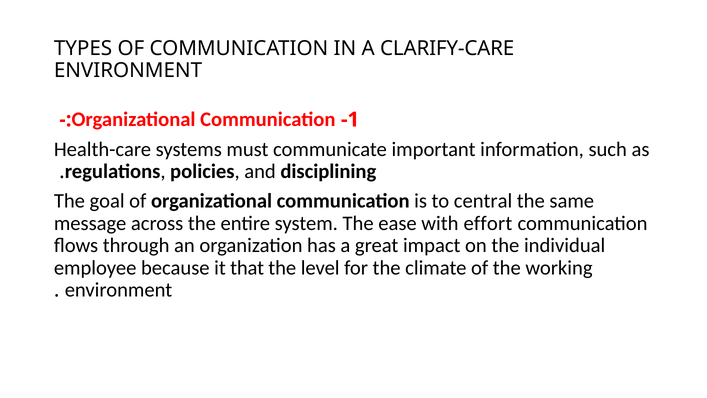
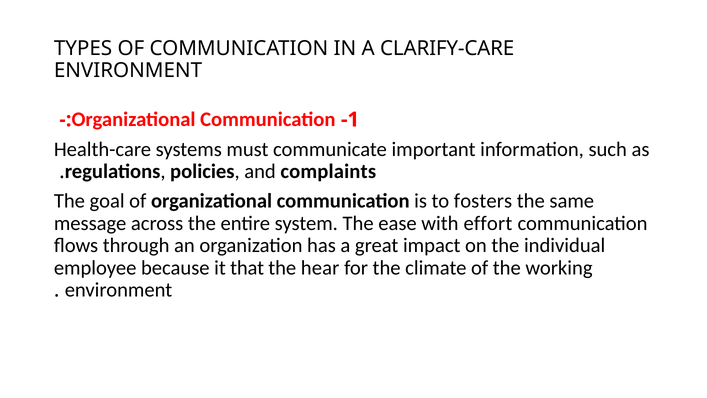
disciplining: disciplining -> complaints
central: central -> fosters
level: level -> hear
